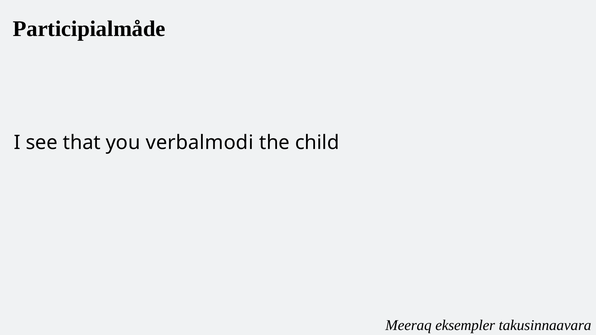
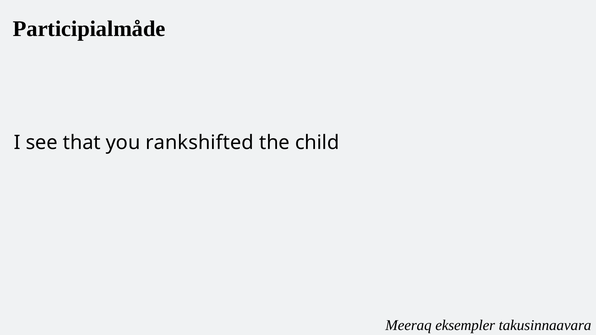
verbalmodi: verbalmodi -> rankshifted
